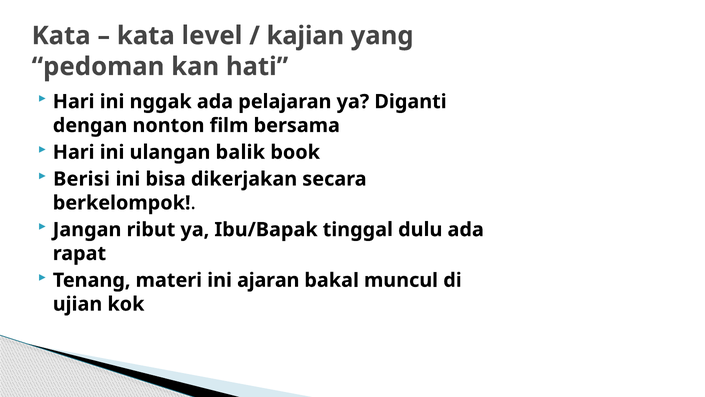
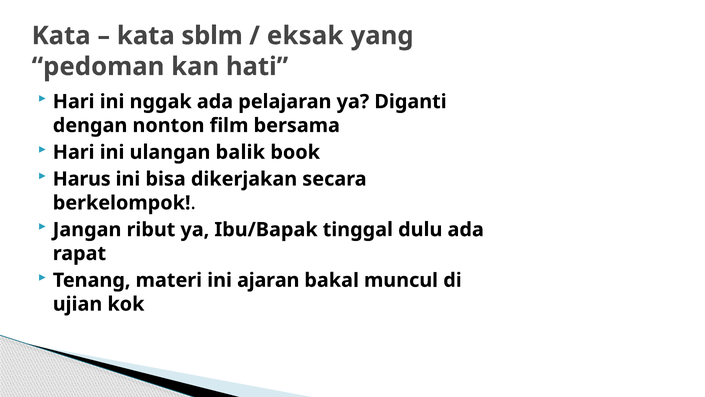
level: level -> sblm
kajian: kajian -> eksak
Berisi: Berisi -> Harus
